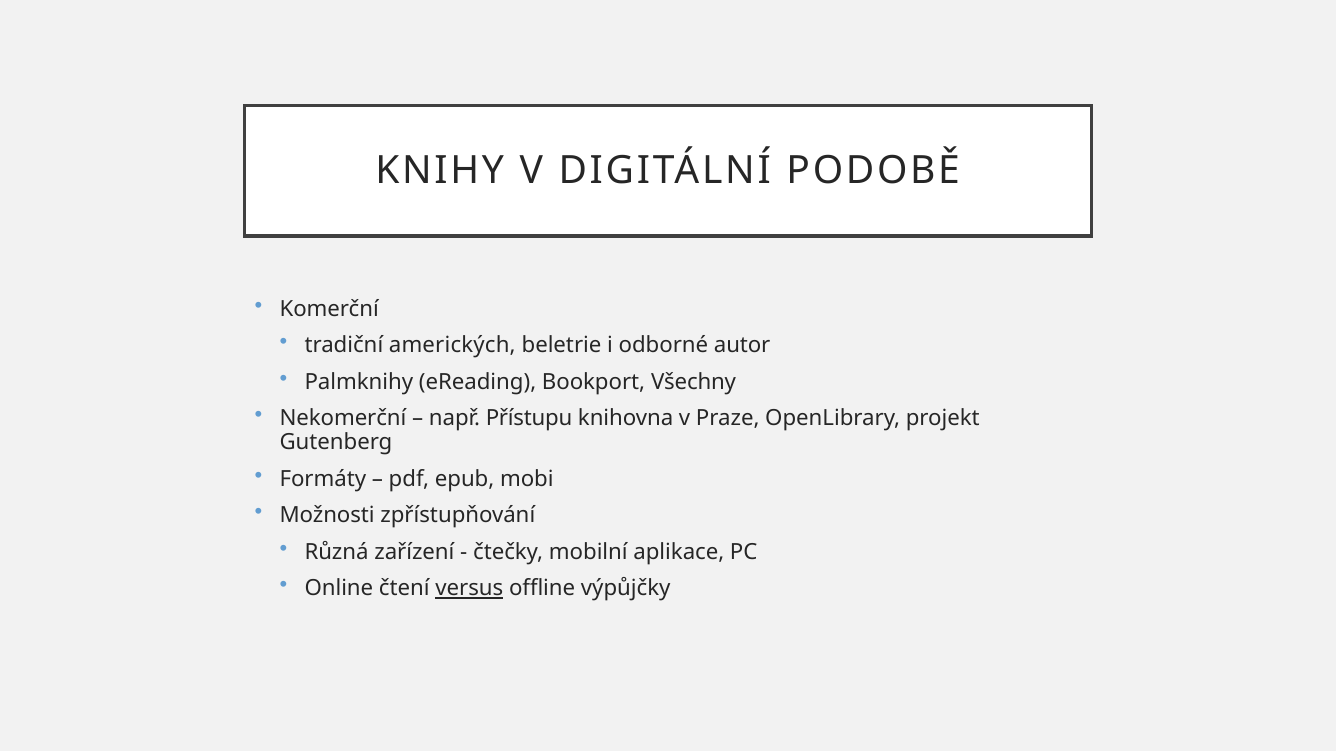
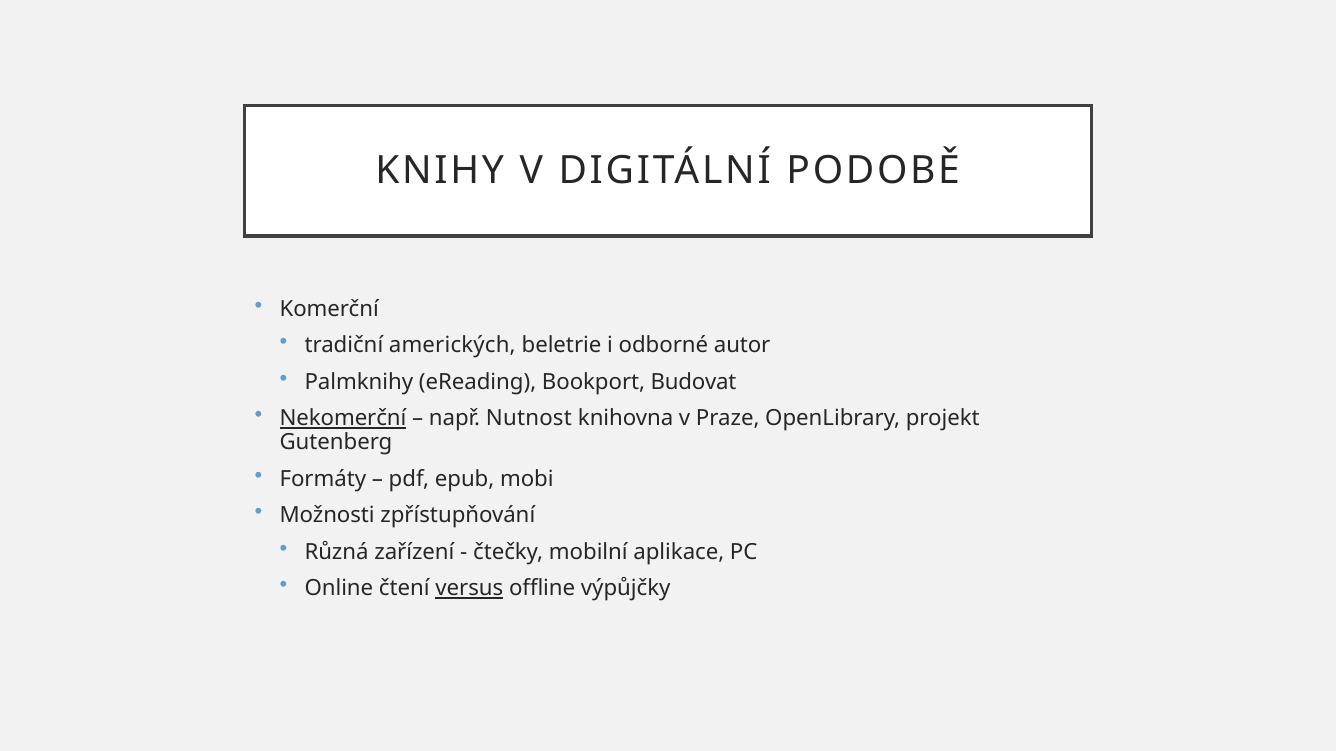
Všechny: Všechny -> Budovat
Nekomerční underline: none -> present
Přístupu: Přístupu -> Nutnost
